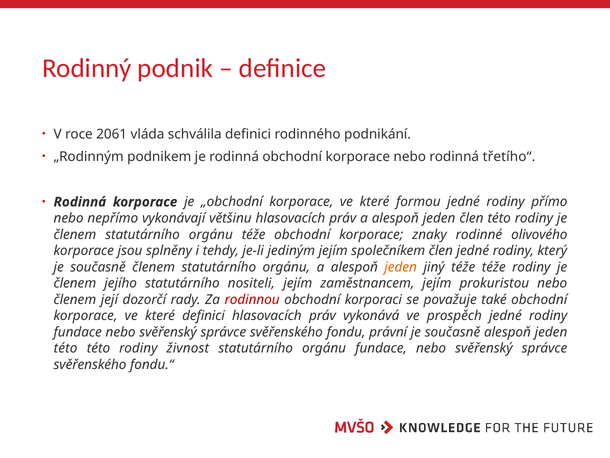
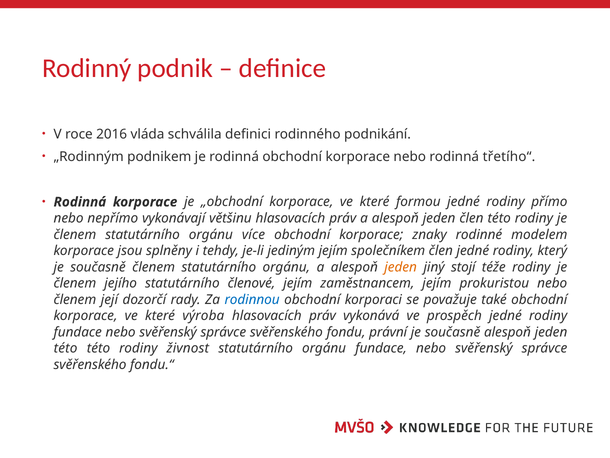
2061: 2061 -> 2016
orgánu téže: téže -> více
olivového: olivového -> modelem
jiný téže: téže -> stojí
nositeli: nositeli -> členové
rodinnou colour: red -> blue
které definici: definici -> výroba
